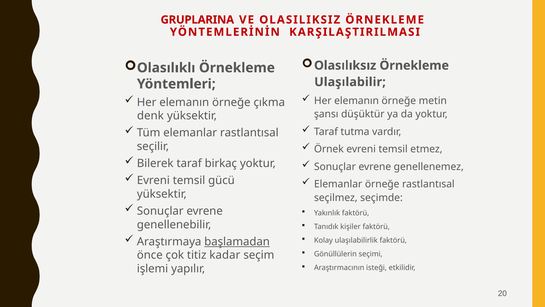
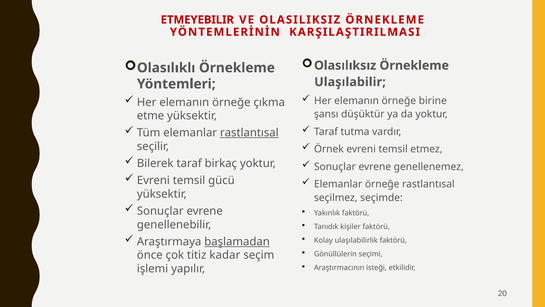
GRUPLARINA: GRUPLARINA -> ETMEYEBILIR
metin: metin -> birine
denk: denk -> etme
rastlantısal at (249, 133) underline: none -> present
